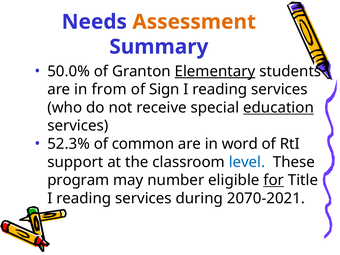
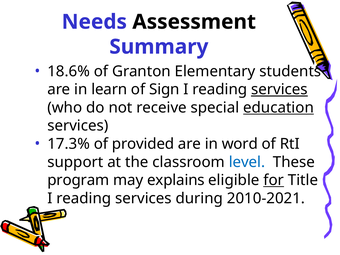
Assessment colour: orange -> black
50.0%: 50.0% -> 18.6%
Elementary underline: present -> none
from: from -> learn
services at (279, 89) underline: none -> present
52.3%: 52.3% -> 17.3%
common: common -> provided
number: number -> explains
2070-2021: 2070-2021 -> 2010-2021
